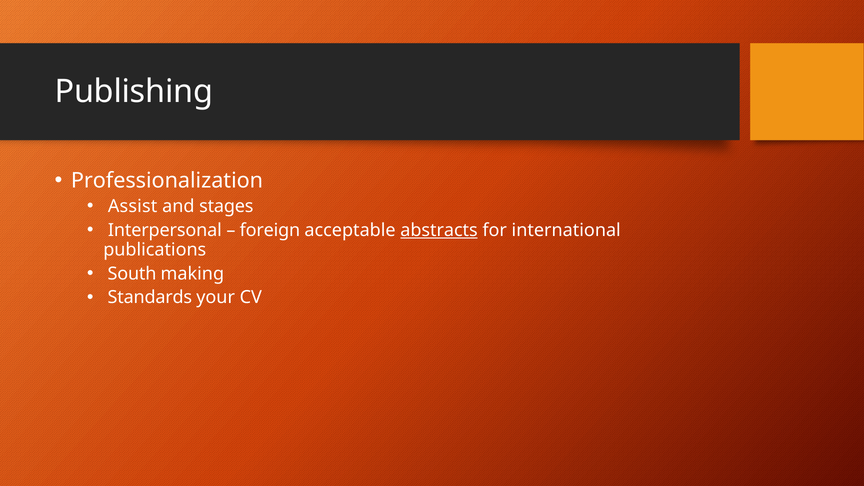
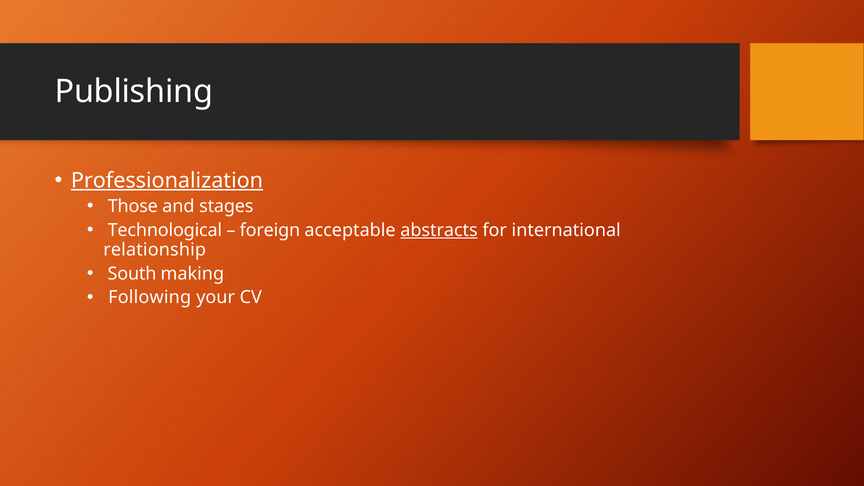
Professionalization underline: none -> present
Assist: Assist -> Those
Interpersonal: Interpersonal -> Technological
publications: publications -> relationship
Standards: Standards -> Following
